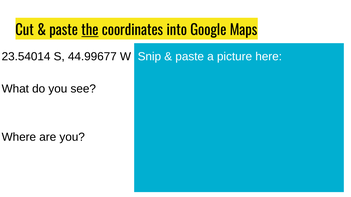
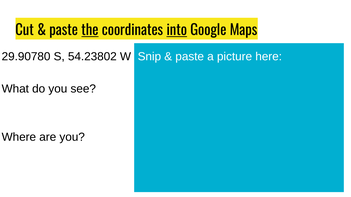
into underline: none -> present
23.54014: 23.54014 -> 29.90780
44.99677: 44.99677 -> 54.23802
